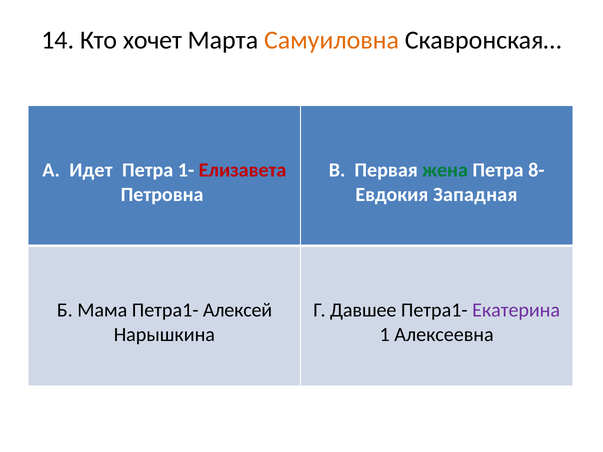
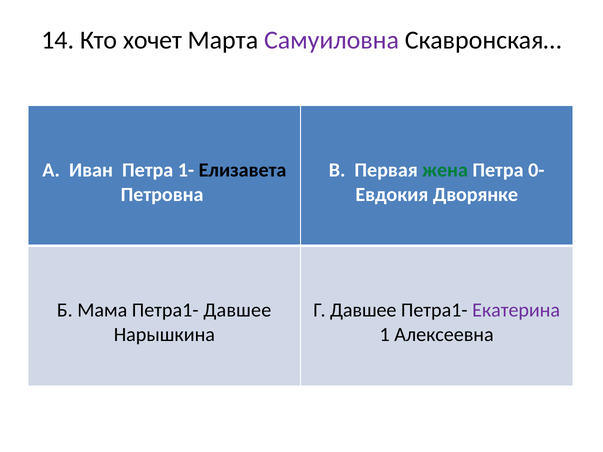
Самуиловна colour: orange -> purple
Идет: Идет -> Иван
Елизавета colour: red -> black
8-: 8- -> 0-
Западная: Западная -> Дворянке
Петра1- Алексей: Алексей -> Давшее
